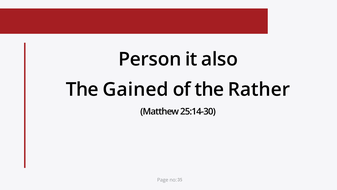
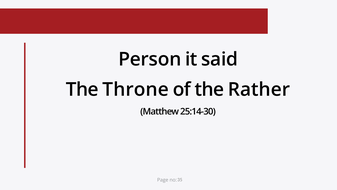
also: also -> said
Gained: Gained -> Throne
